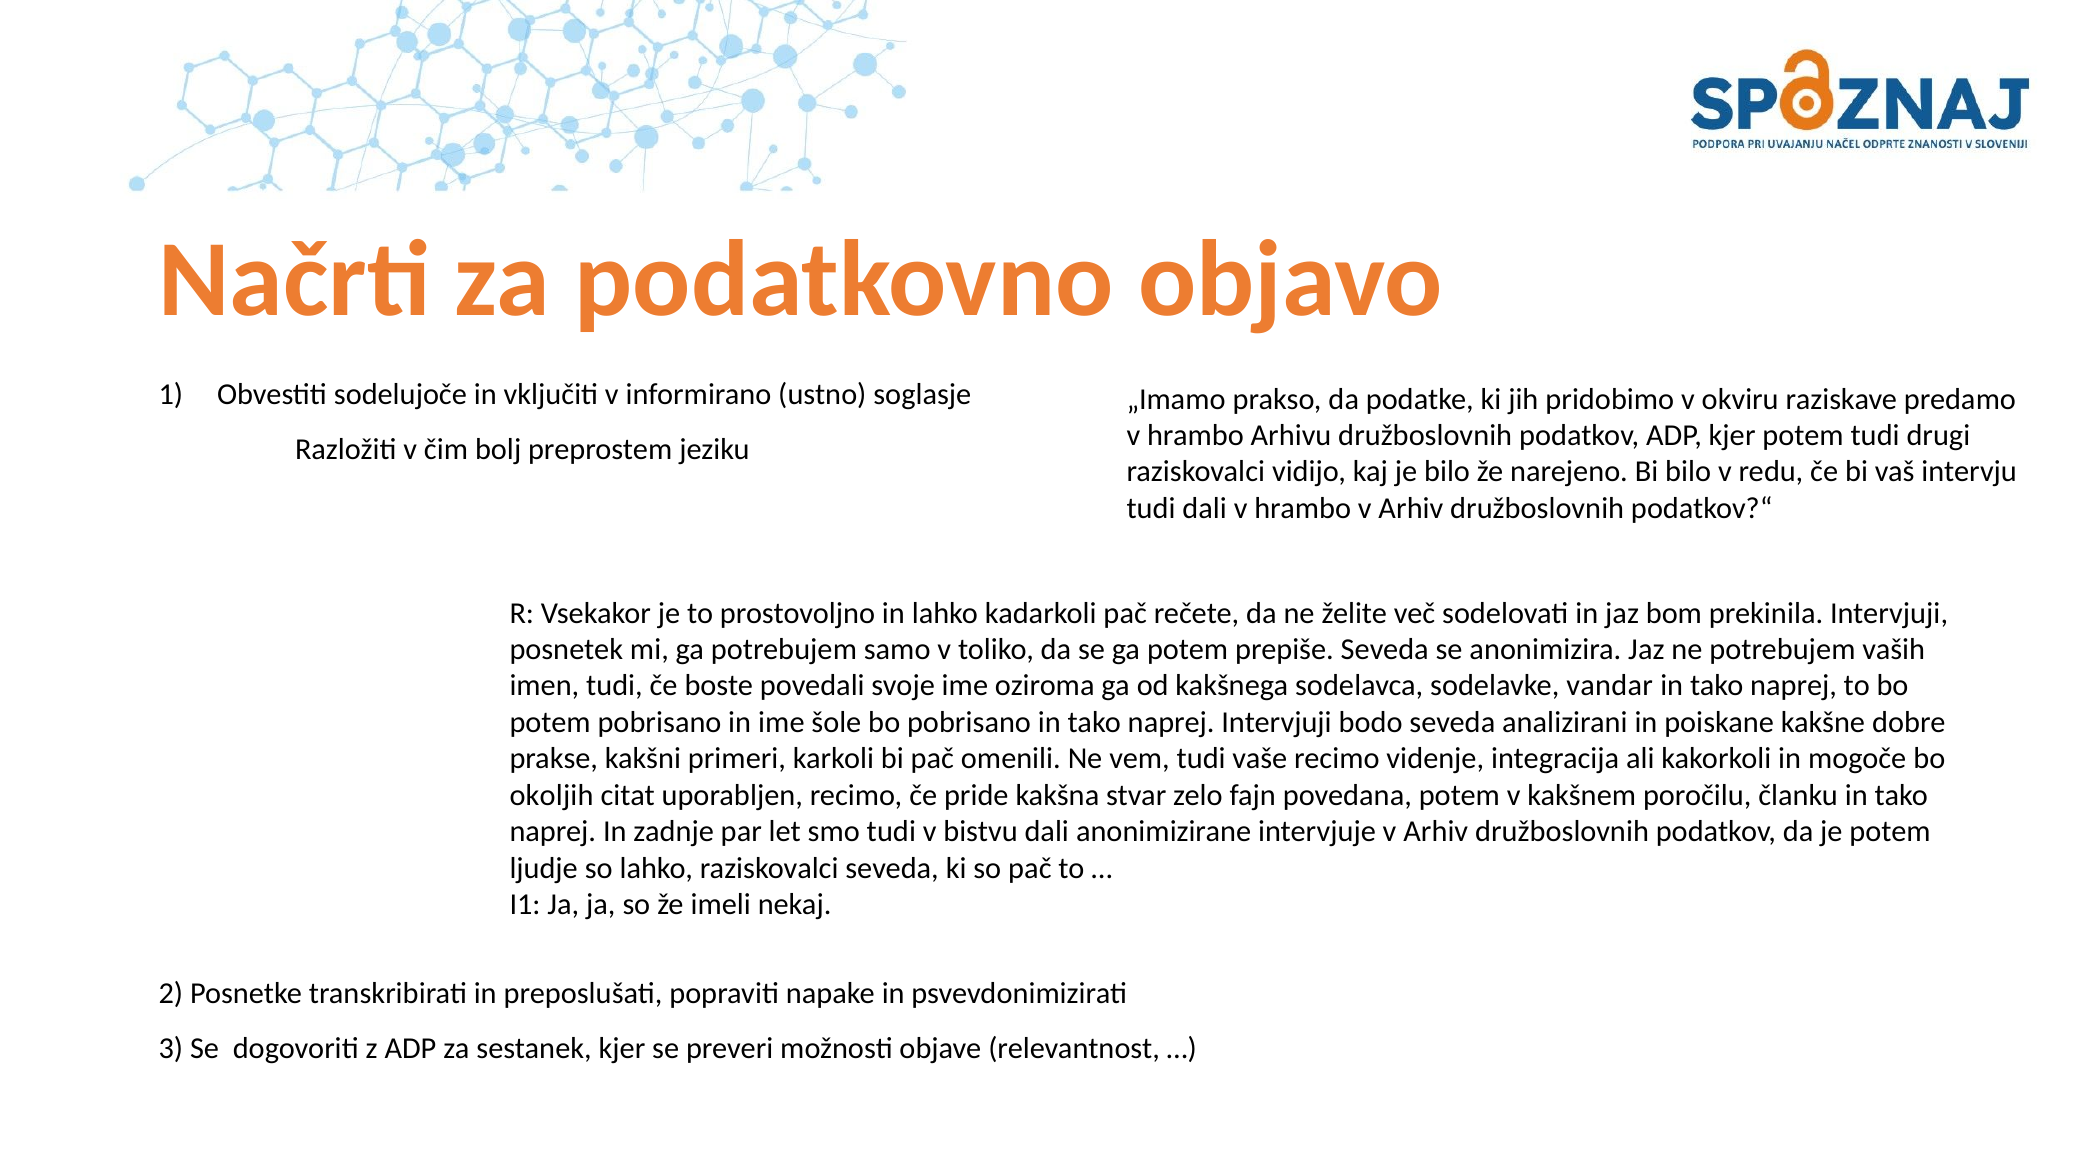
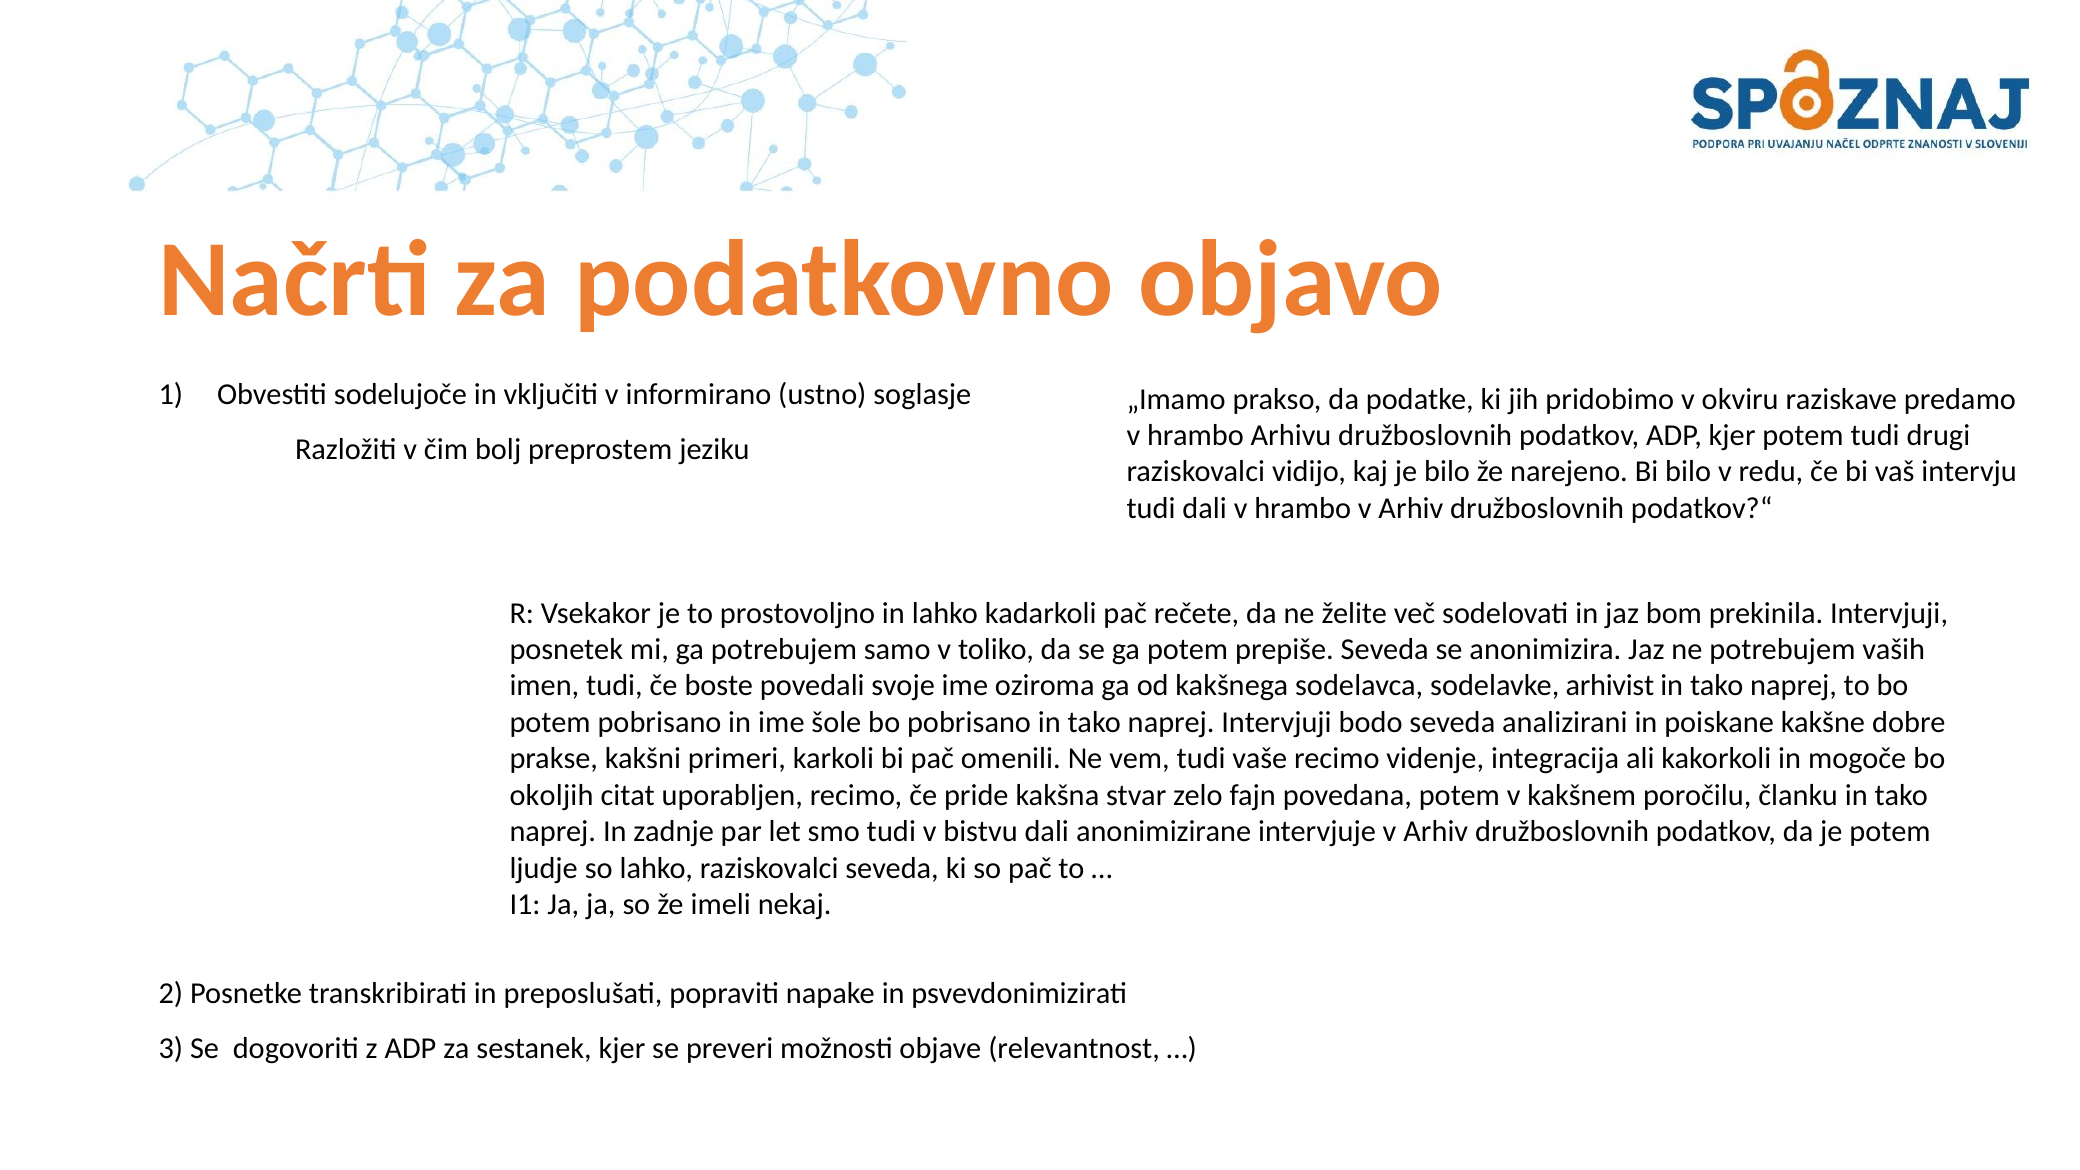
vandar: vandar -> arhivist
